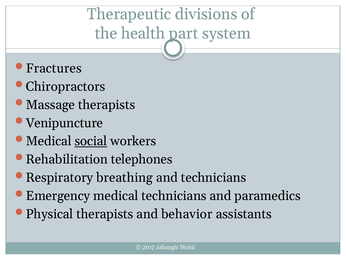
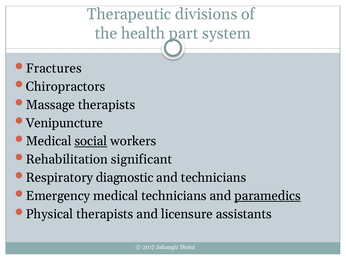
telephones: telephones -> significant
breathing: breathing -> diagnostic
paramedics underline: none -> present
behavior: behavior -> licensure
